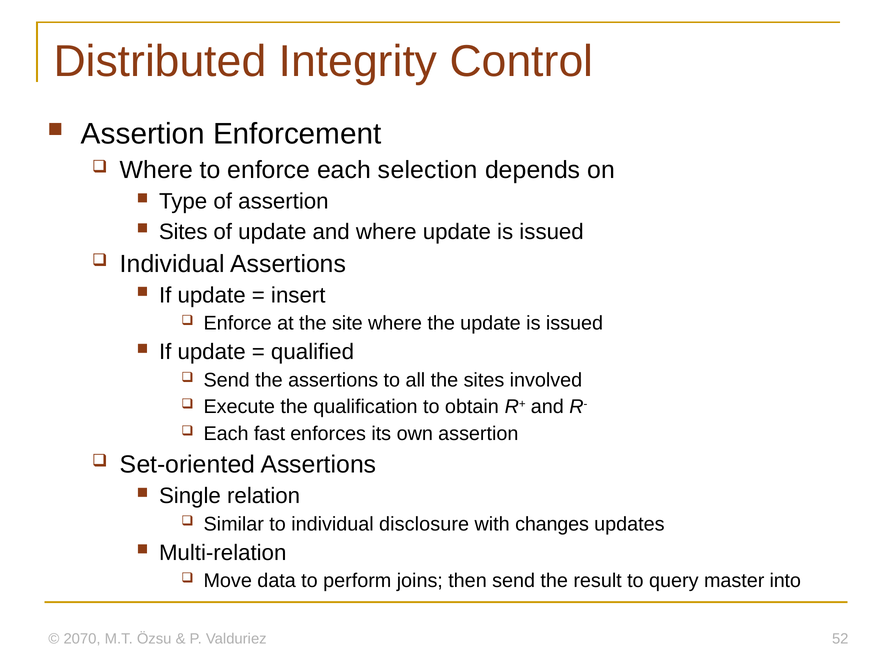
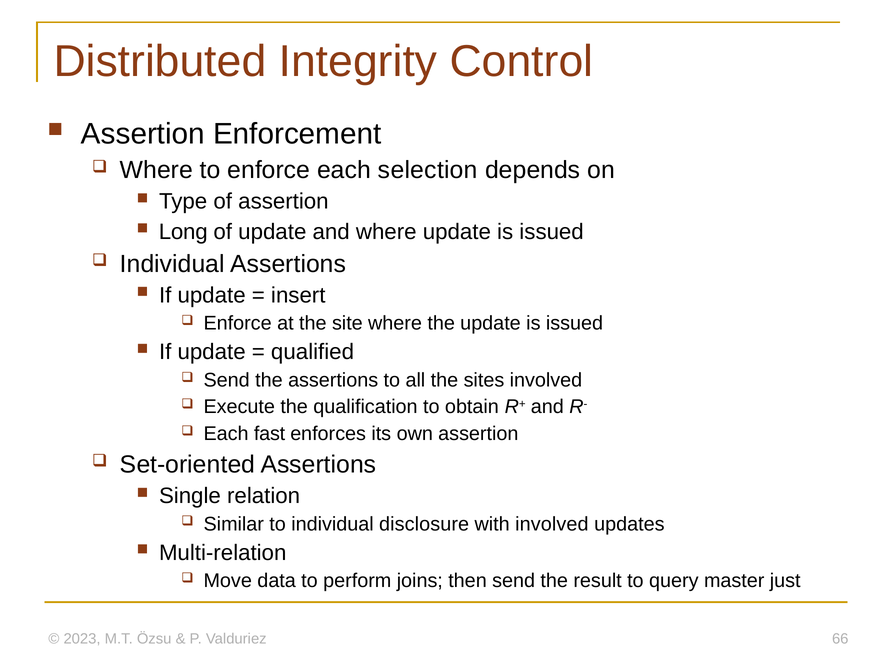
Sites at (183, 232): Sites -> Long
with changes: changes -> involved
into: into -> just
2070: 2070 -> 2023
52: 52 -> 66
